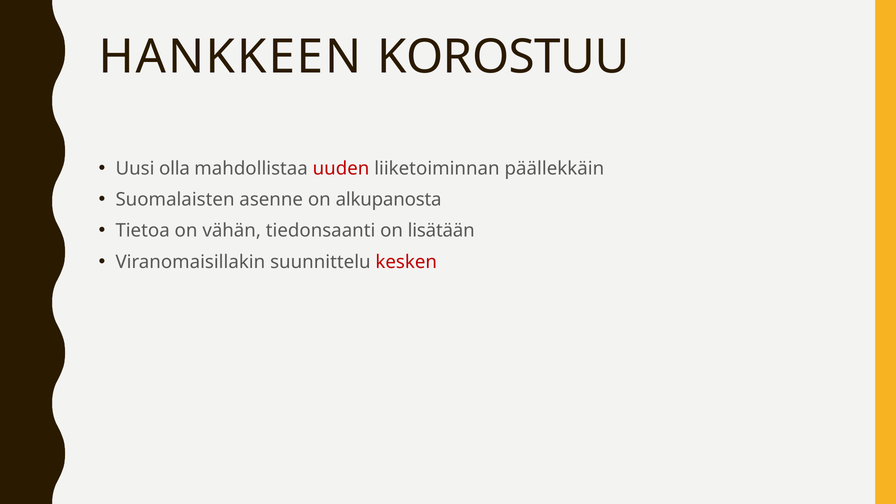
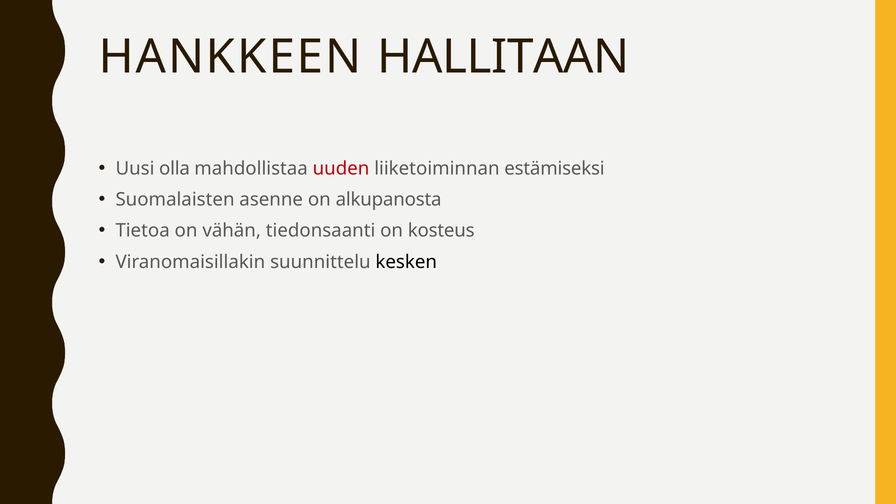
KOROSTUU: KOROSTUU -> HALLITAAN
päällekkäin: päällekkäin -> estämiseksi
lisätään: lisätään -> kosteus
kesken colour: red -> black
